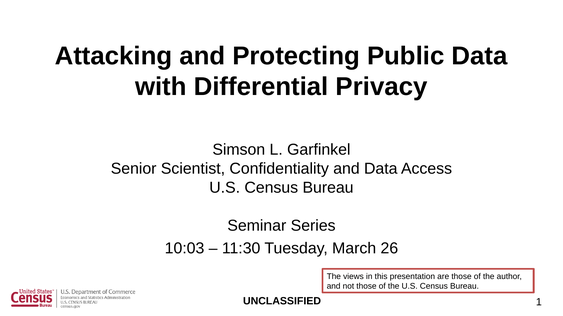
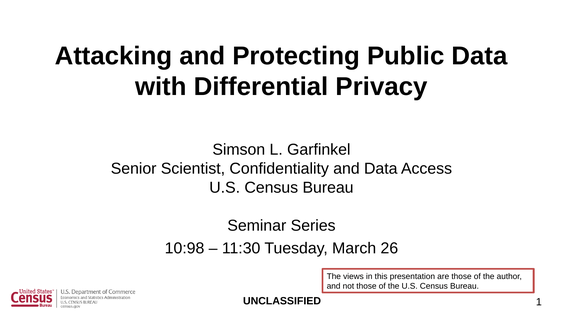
10:03: 10:03 -> 10:98
